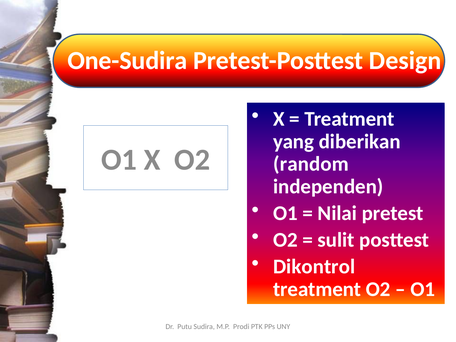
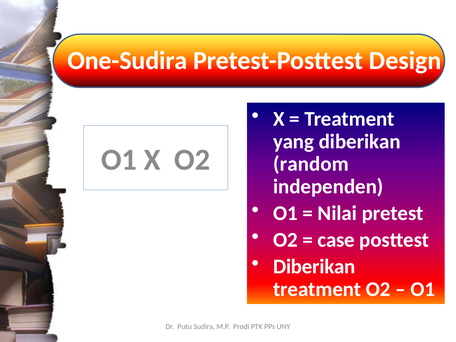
sulit: sulit -> case
Dikontrol at (314, 267): Dikontrol -> Diberikan
